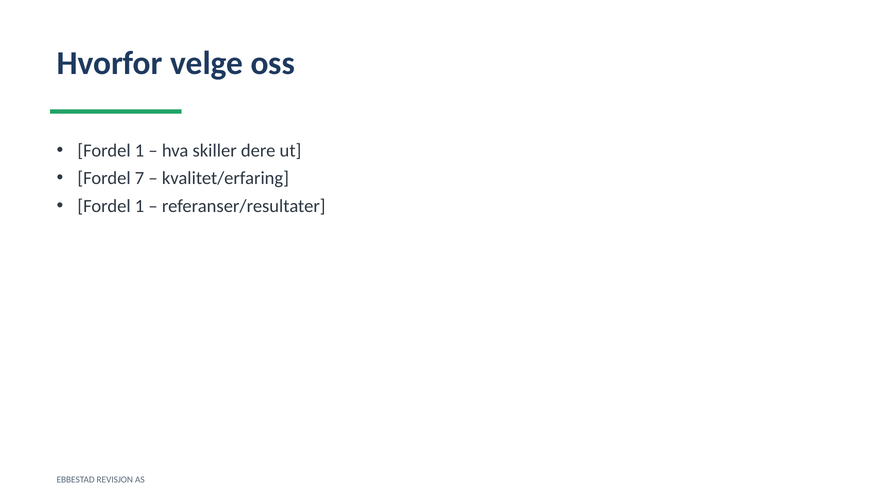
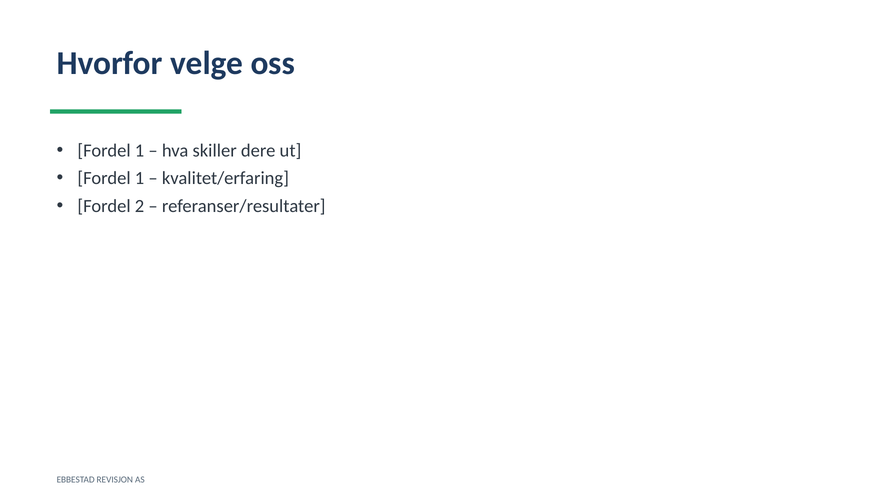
7 at (140, 179): 7 -> 1
1 at (140, 206): 1 -> 2
